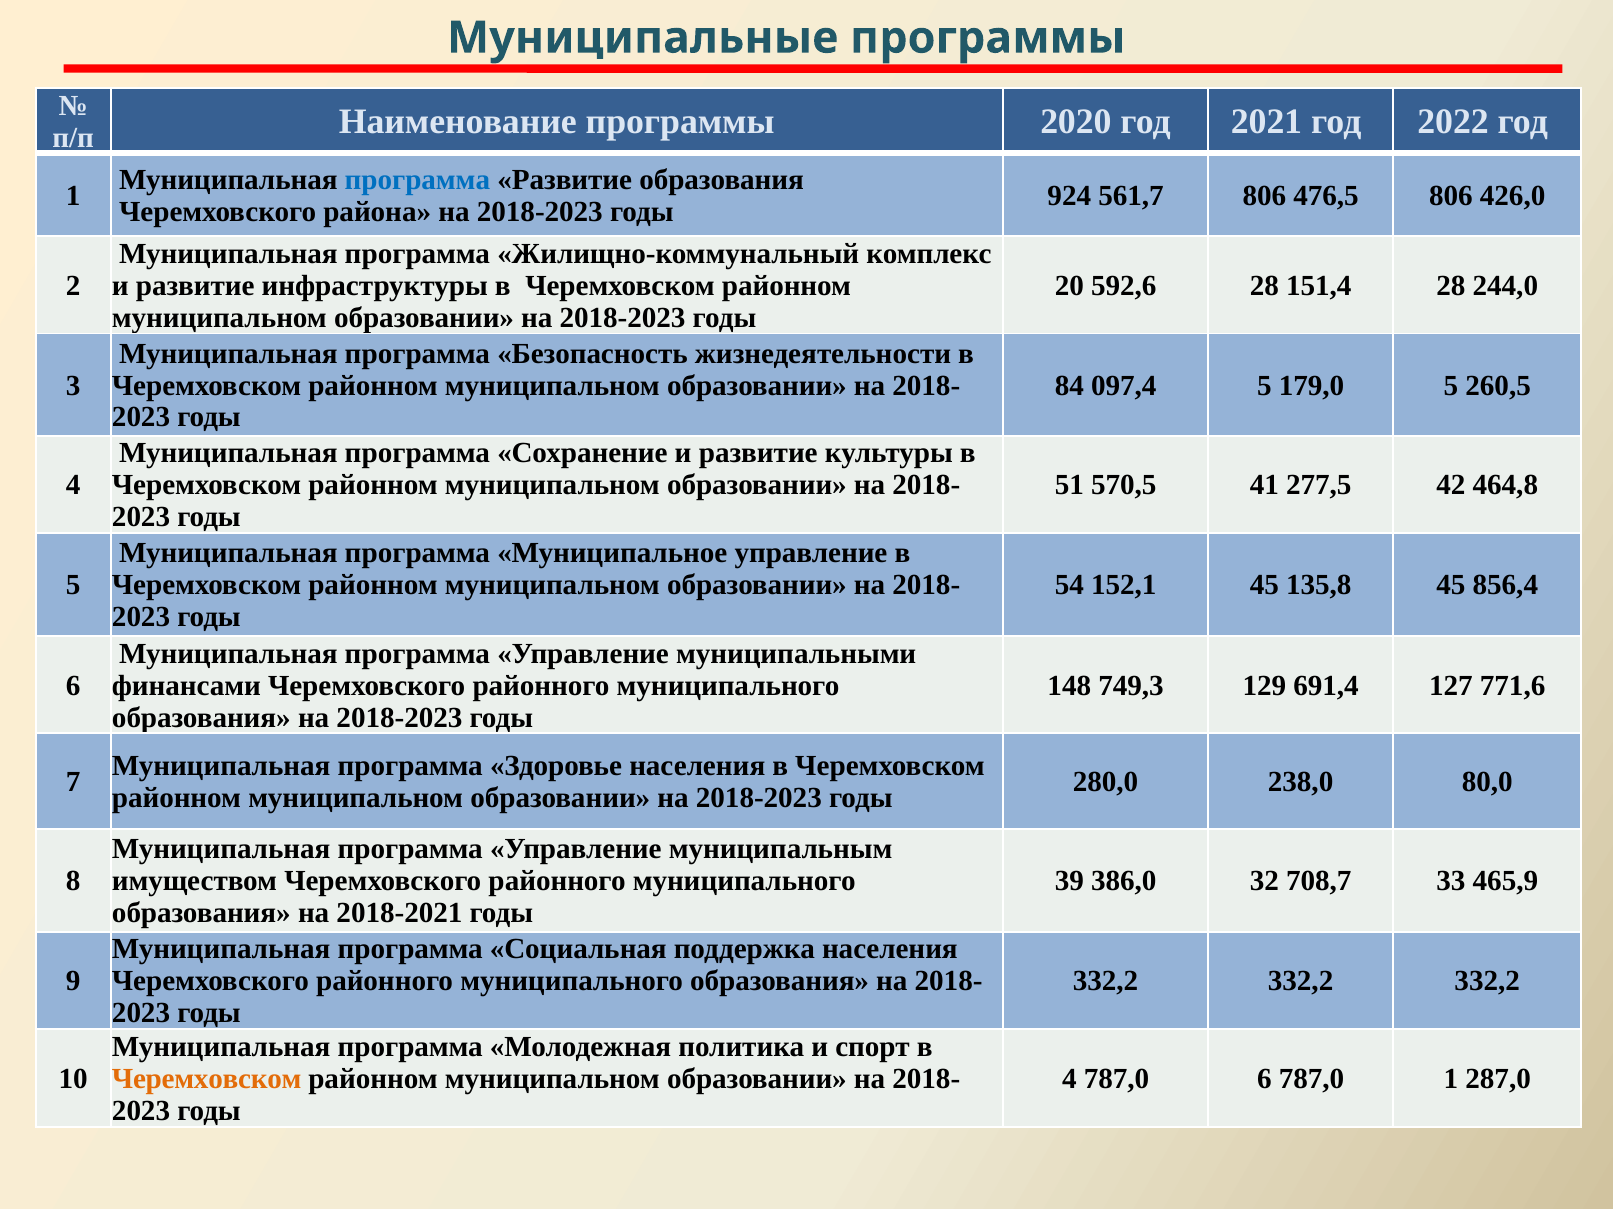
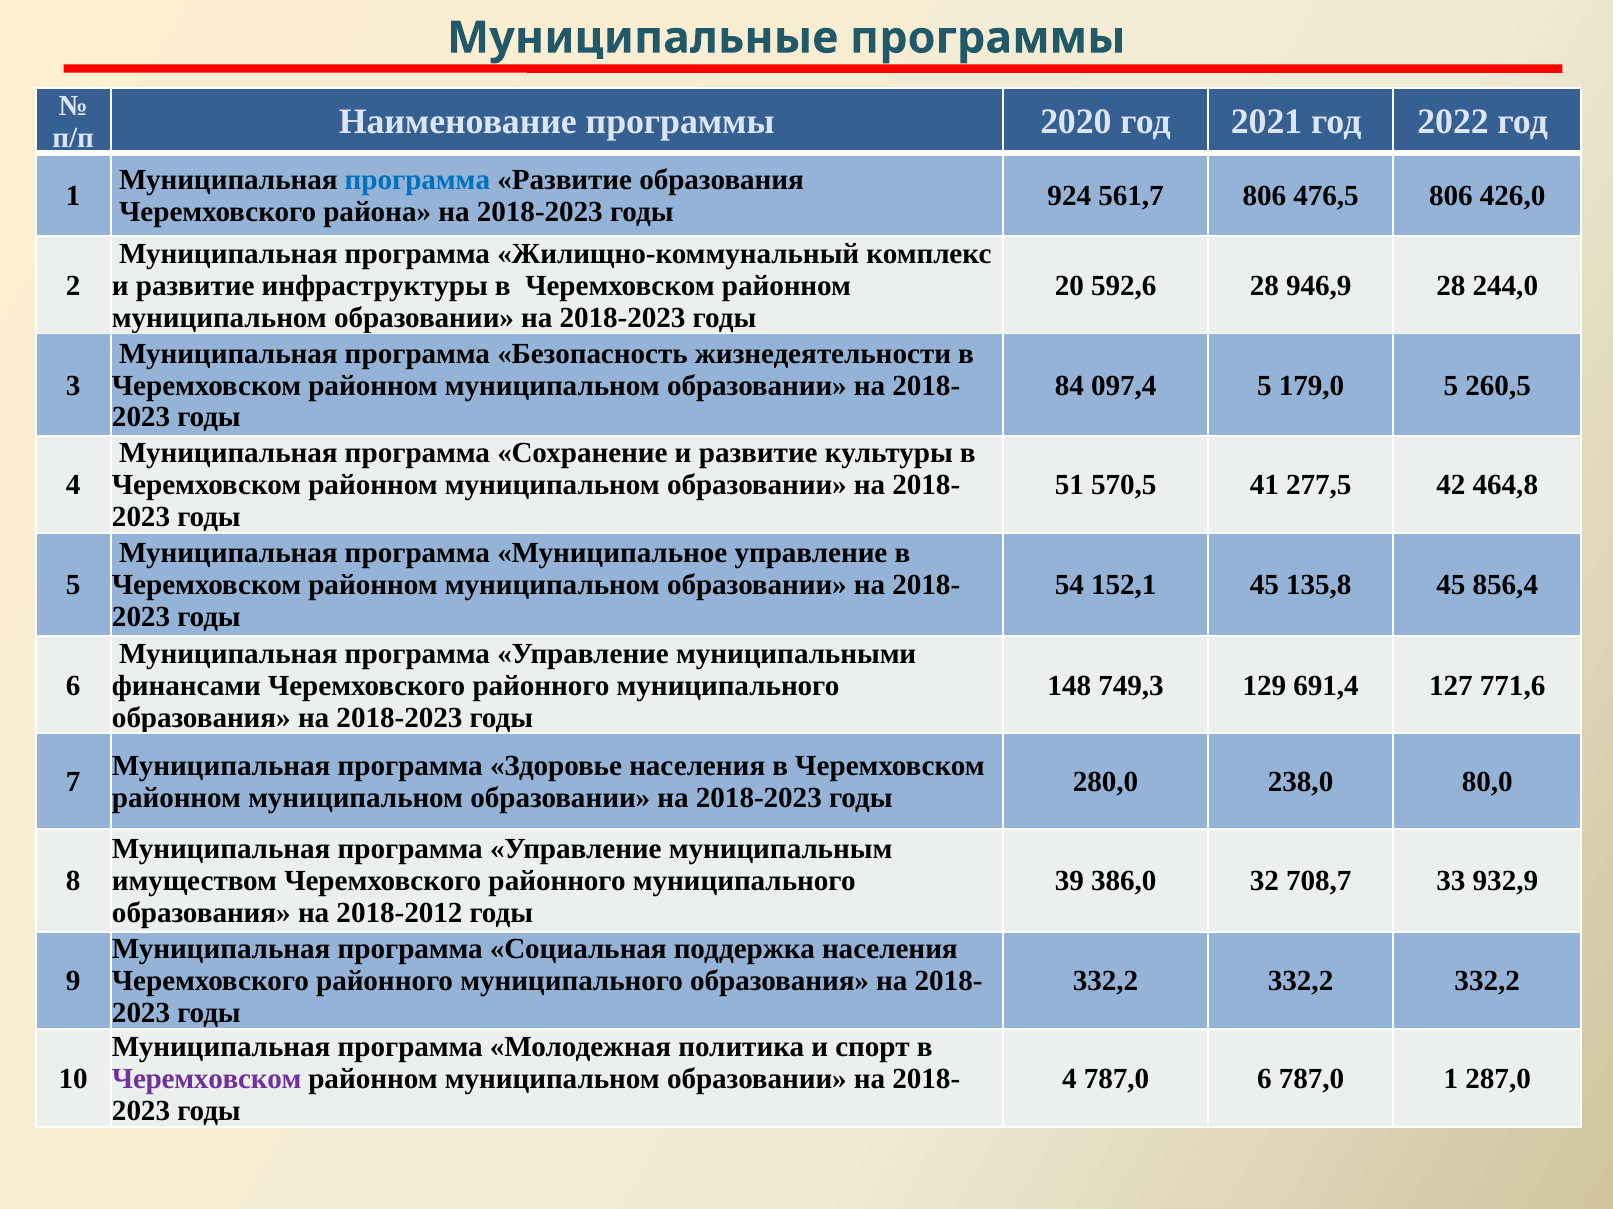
151,4: 151,4 -> 946,9
465,9: 465,9 -> 932,9
2018-2021: 2018-2021 -> 2018-2012
Черемховском at (207, 1079) colour: orange -> purple
